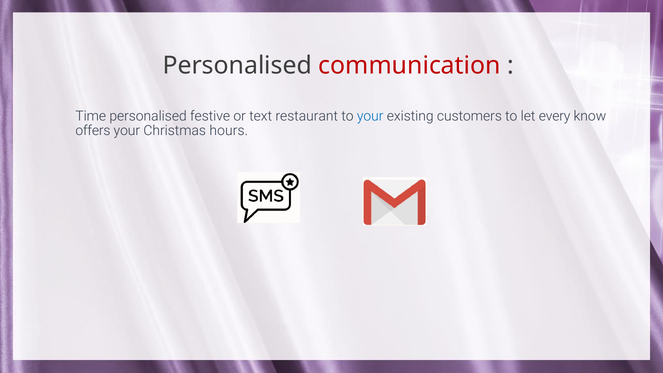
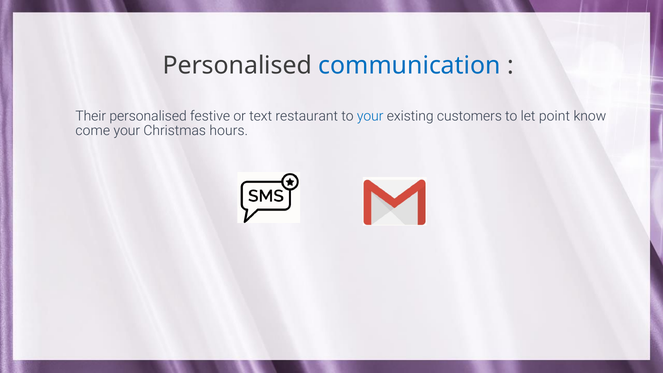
communication colour: red -> blue
Time: Time -> Their
every: every -> point
offers: offers -> come
